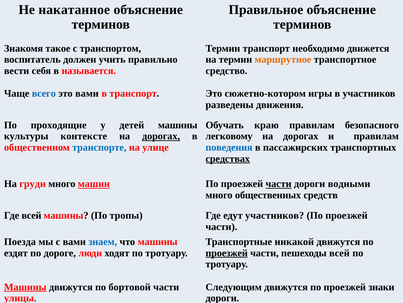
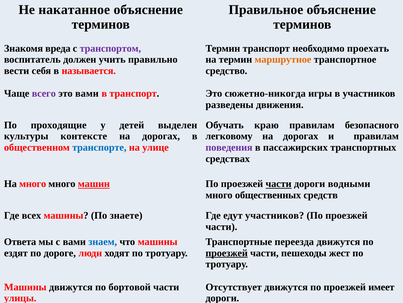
такое: такое -> вреда
транспортом colour: black -> purple
движется: движется -> проехать
всего colour: blue -> purple
сюжетно-котором: сюжетно-котором -> сюжетно-никогда
детей машины: машины -> выделен
дорогах at (161, 136) underline: present -> none
поведения colour: blue -> purple
средствах underline: present -> none
На груди: груди -> много
Где всей: всей -> всех
тропы: тропы -> знаете
Поезда: Поезда -> Ответа
никакой: никакой -> переезда
пешеходы всей: всей -> жест
Машины at (25, 286) underline: present -> none
Следующим: Следующим -> Отсутствует
знаки: знаки -> имеет
